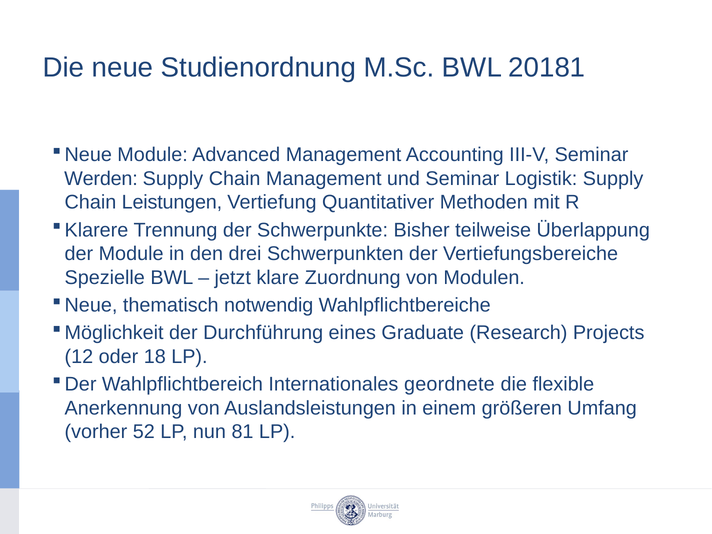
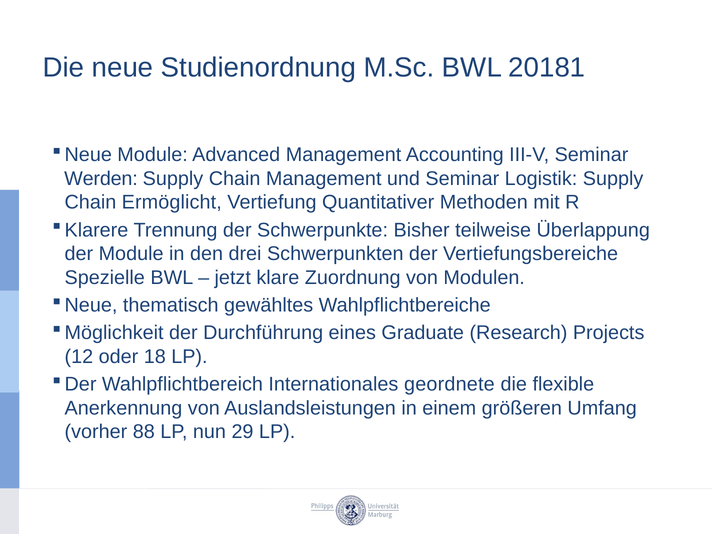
Leistungen: Leistungen -> Ermöglicht
notwendig: notwendig -> gewähltes
52: 52 -> 88
81: 81 -> 29
